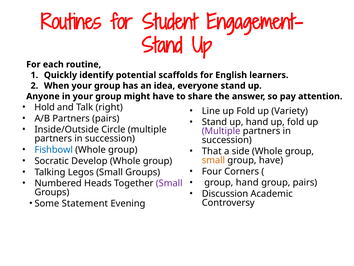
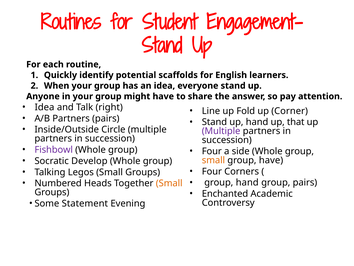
Hold at (45, 107): Hold -> Idea
Variety: Variety -> Corner
hand up fold: fold -> that
Fishbowl colour: blue -> purple
That at (212, 151): That -> Four
Small at (169, 183) colour: purple -> orange
Discussion: Discussion -> Enchanted
